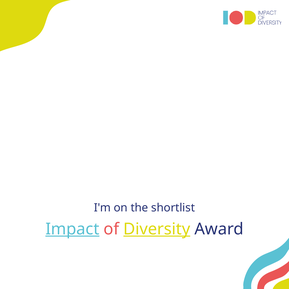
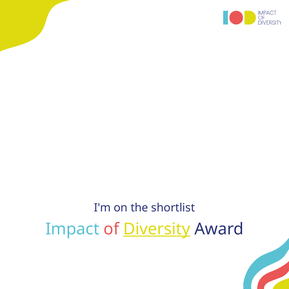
Impact underline: present -> none
